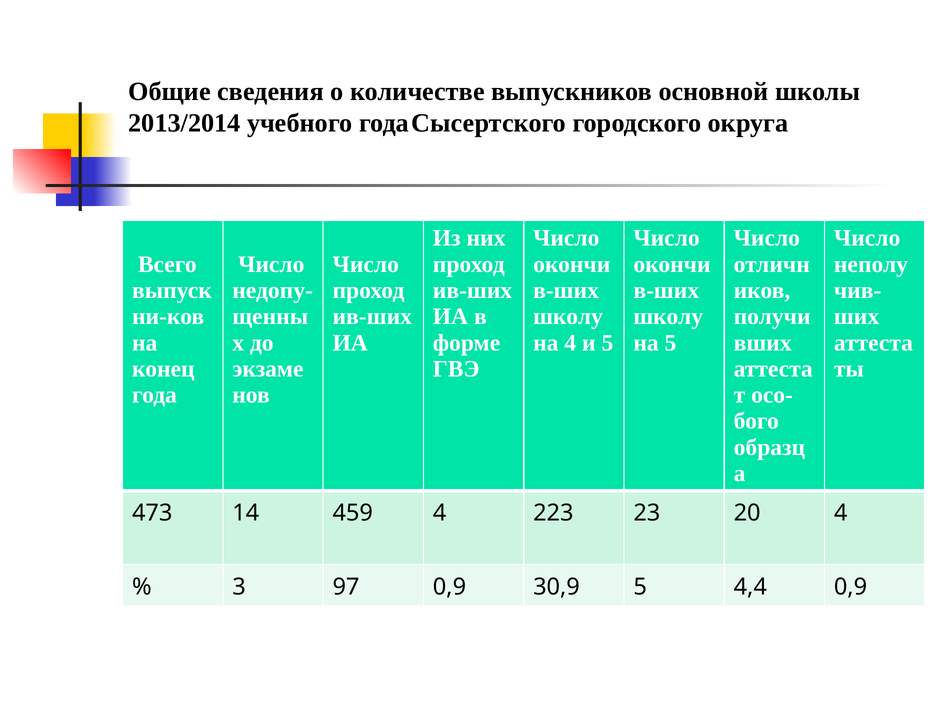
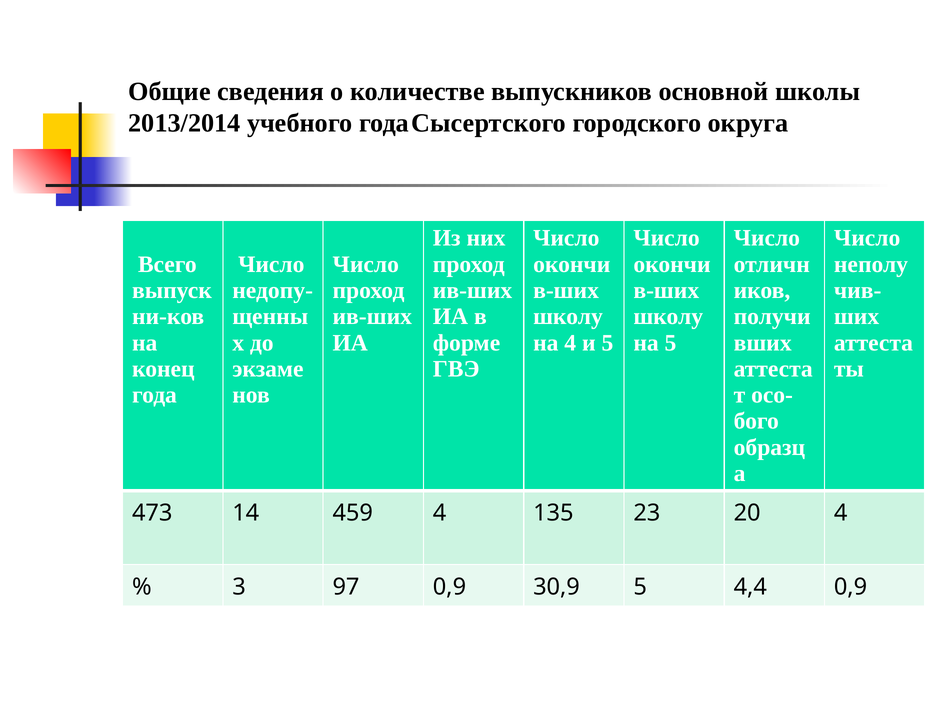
223: 223 -> 135
